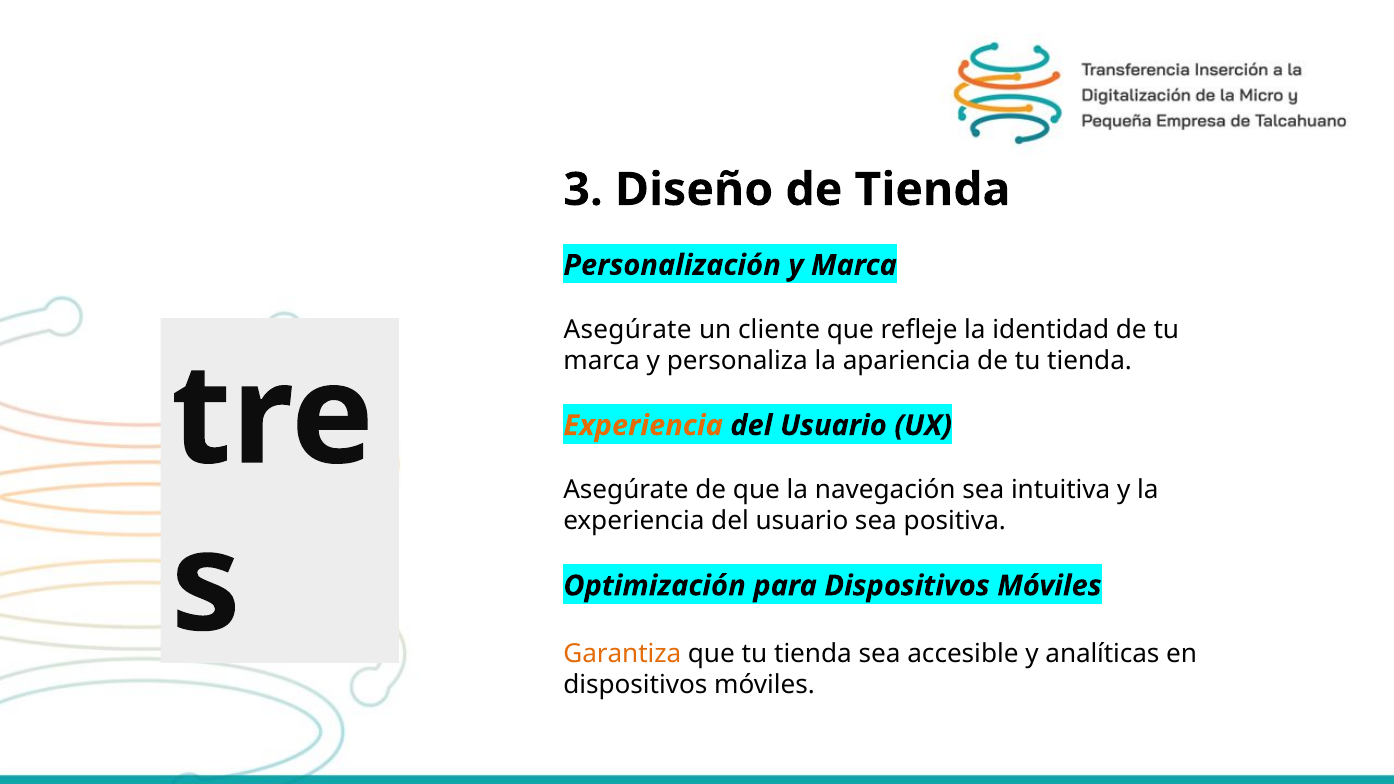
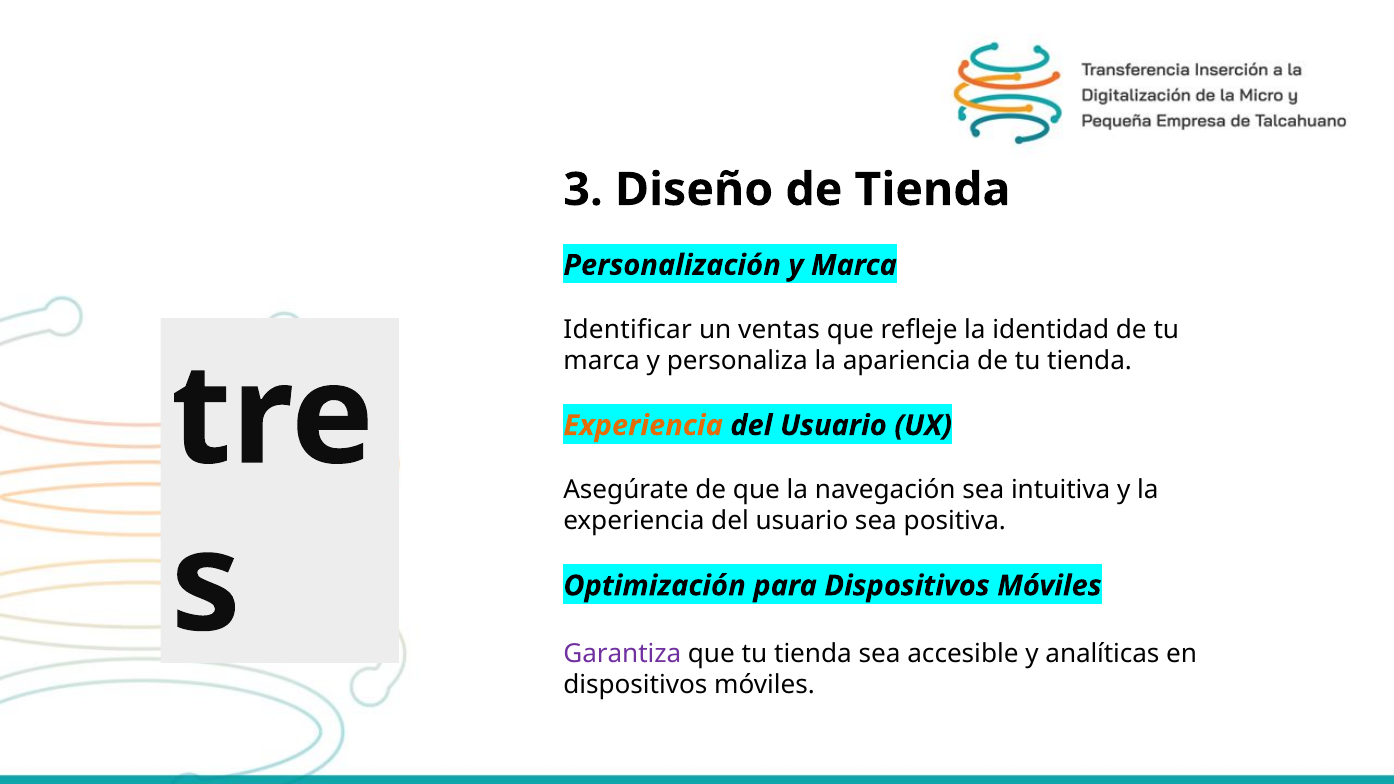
Asegúrate at (628, 330): Asegúrate -> Identificar
cliente: cliente -> ventas
Garantiza colour: orange -> purple
